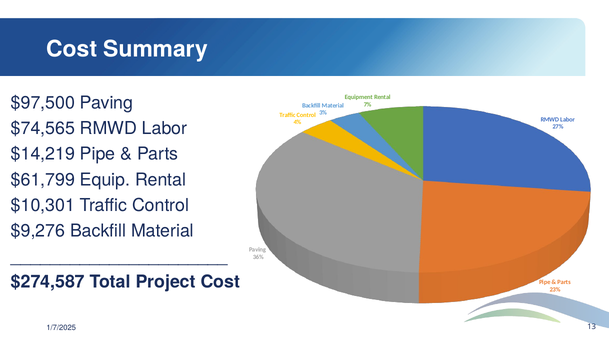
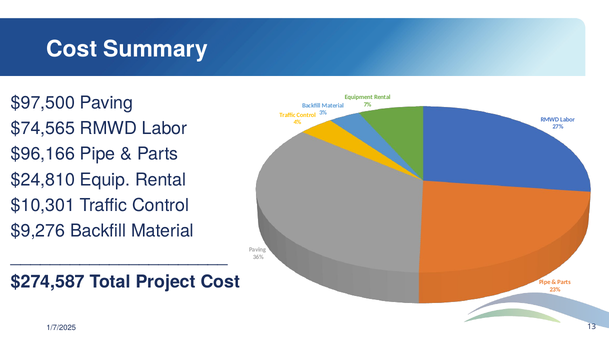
$14,219: $14,219 -> $96,166
$61,799: $61,799 -> $24,810
